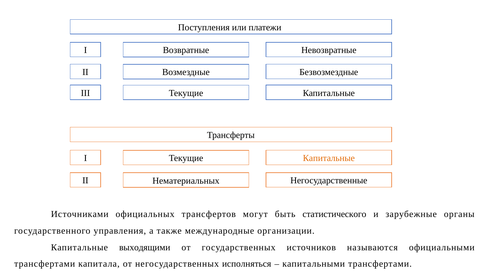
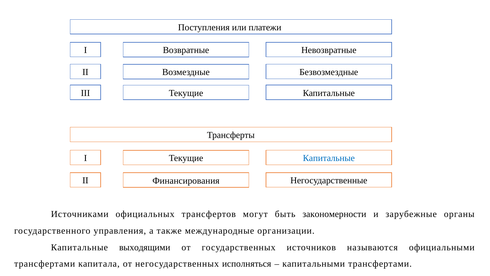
Капитальные at (329, 158) colour: orange -> blue
Нематериальных: Нематериальных -> Финансирования
статистического: статистического -> закономерности
